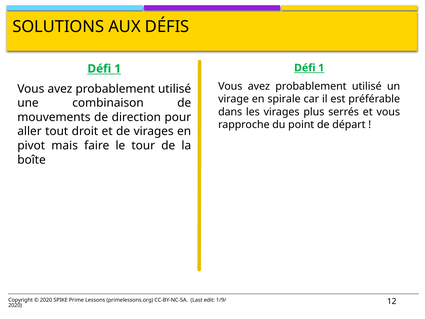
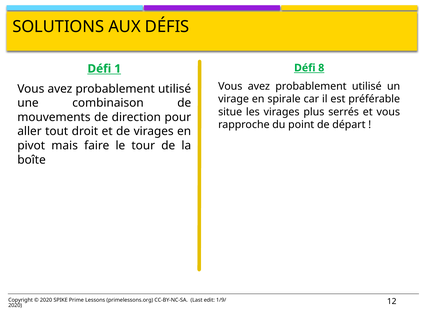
1 at (321, 68): 1 -> 8
dans: dans -> situe
